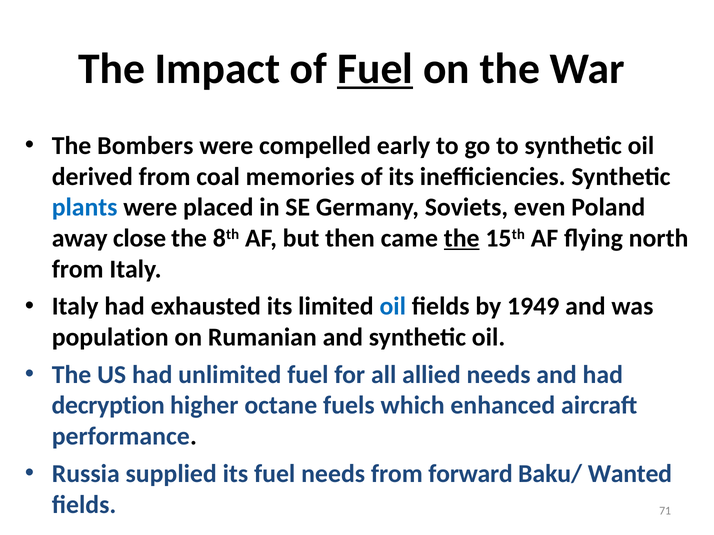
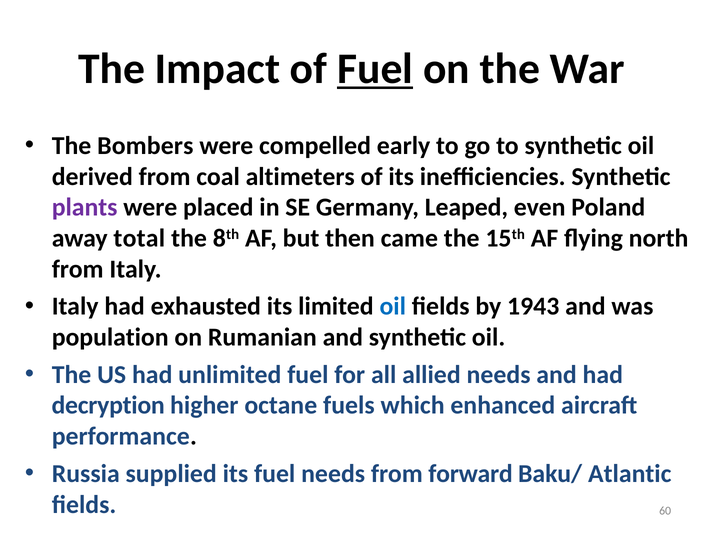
memories: memories -> altimeters
plants colour: blue -> purple
Soviets: Soviets -> Leaped
close: close -> total
the at (462, 239) underline: present -> none
1949: 1949 -> 1943
Wanted: Wanted -> Atlantic
71: 71 -> 60
